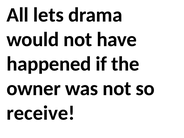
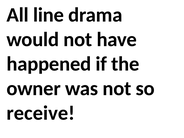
lets: lets -> line
